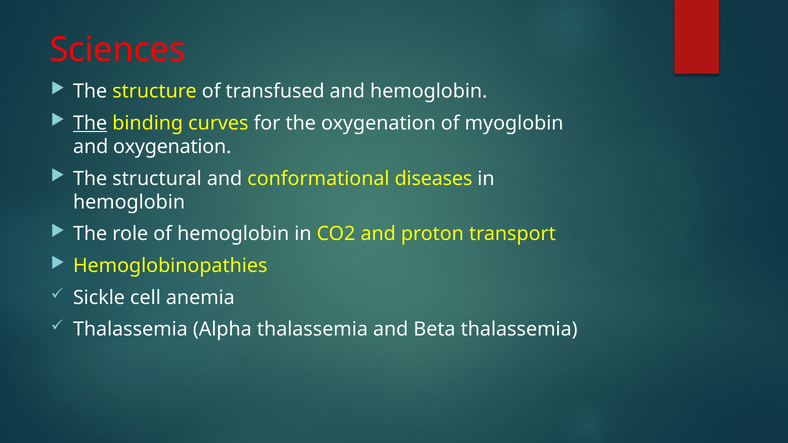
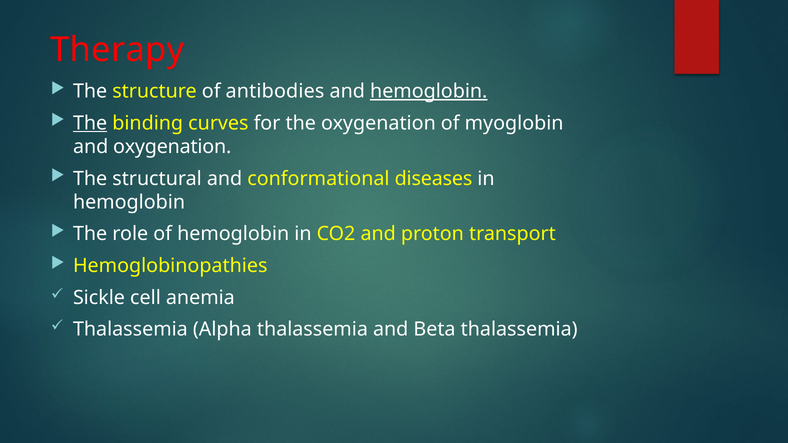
Sciences: Sciences -> Therapy
transfused: transfused -> antibodies
hemoglobin at (429, 91) underline: none -> present
